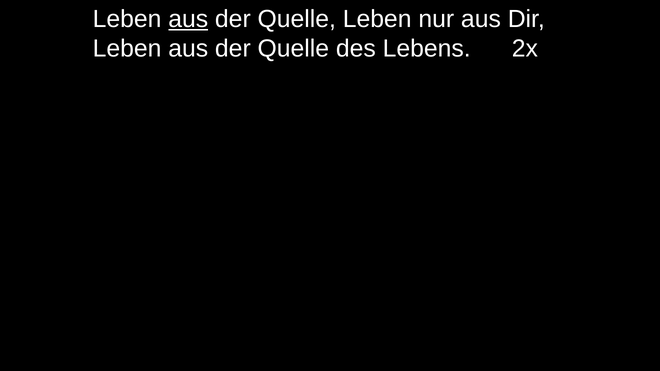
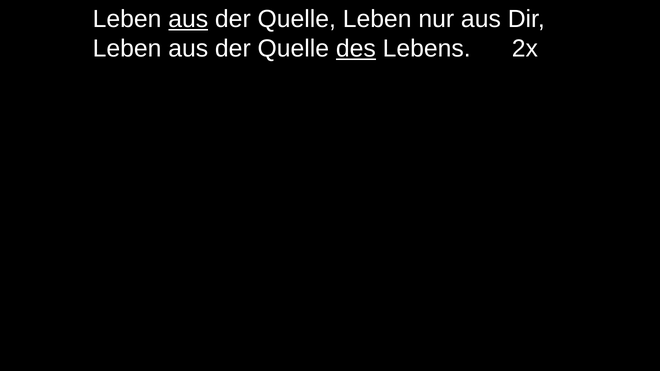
des underline: none -> present
